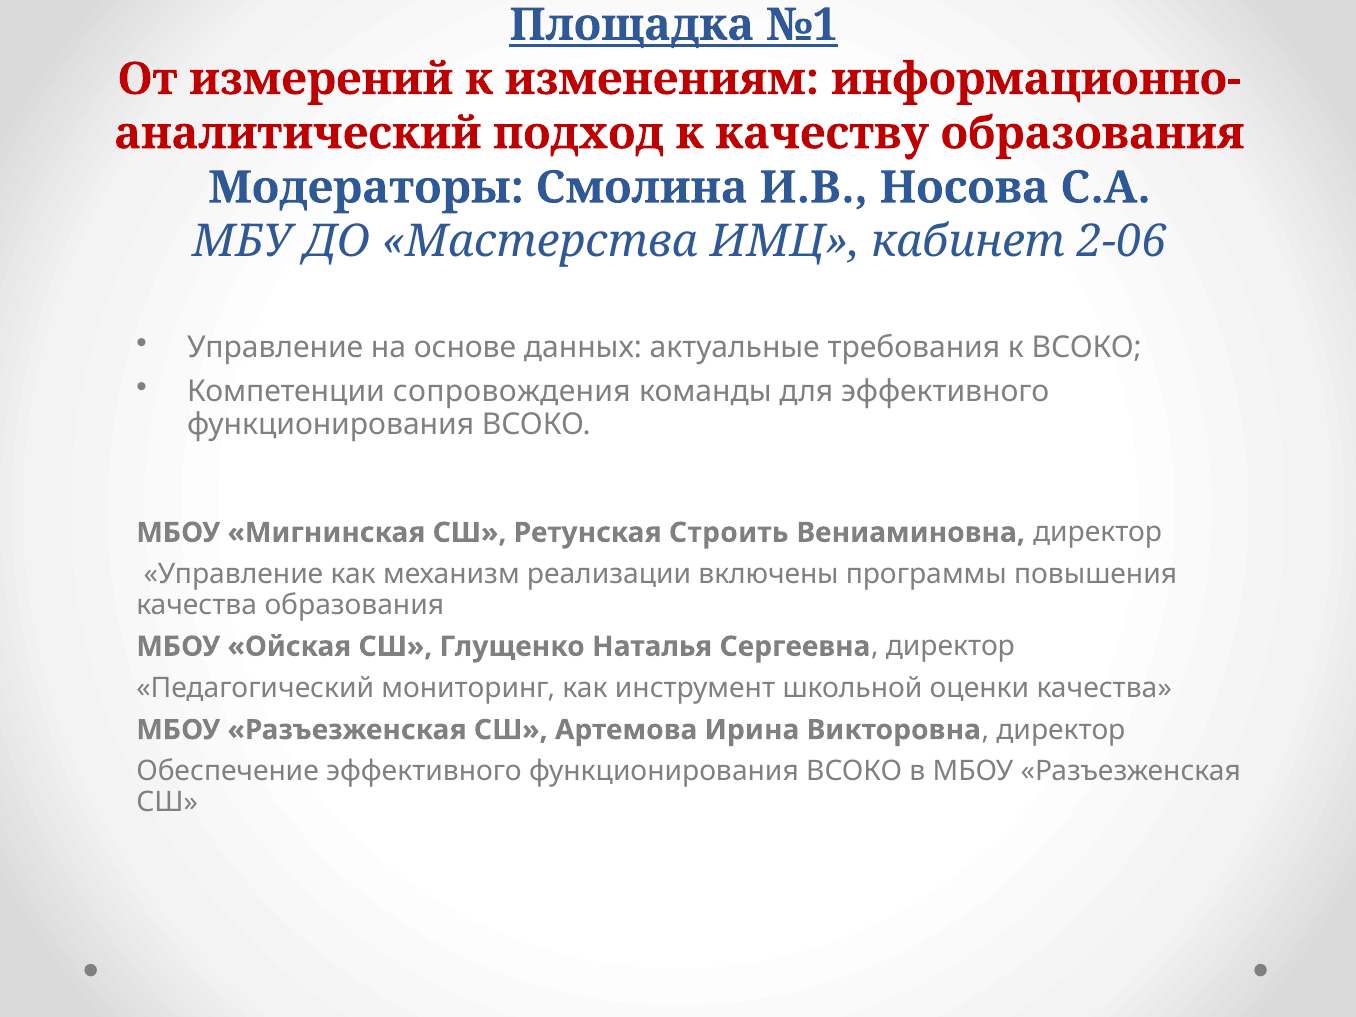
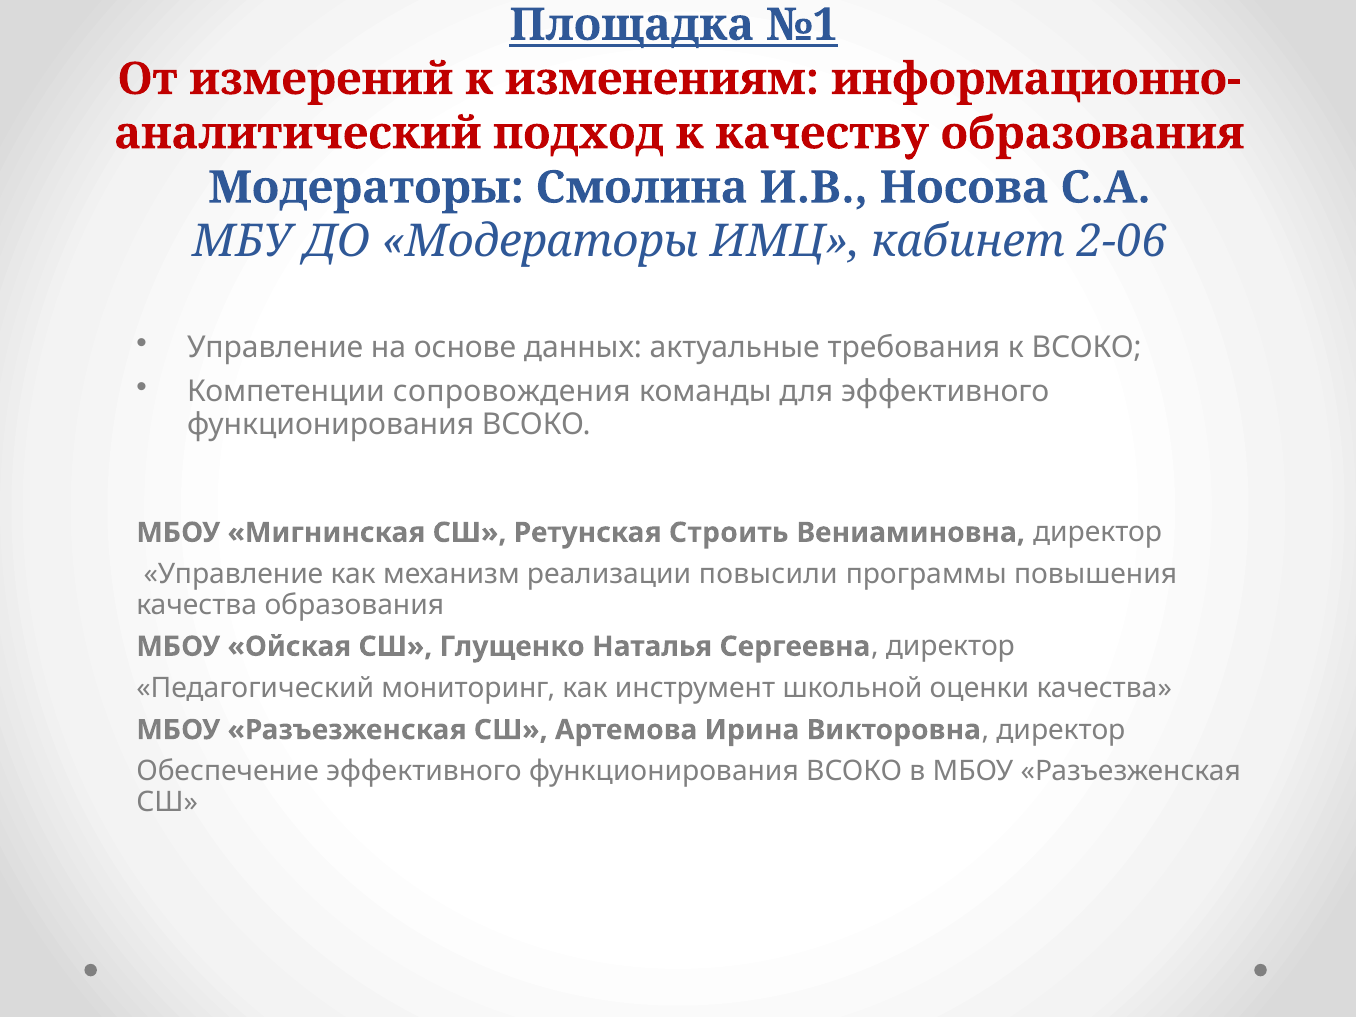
ДО Мастерства: Мастерства -> Модераторы
включены: включены -> повысили
